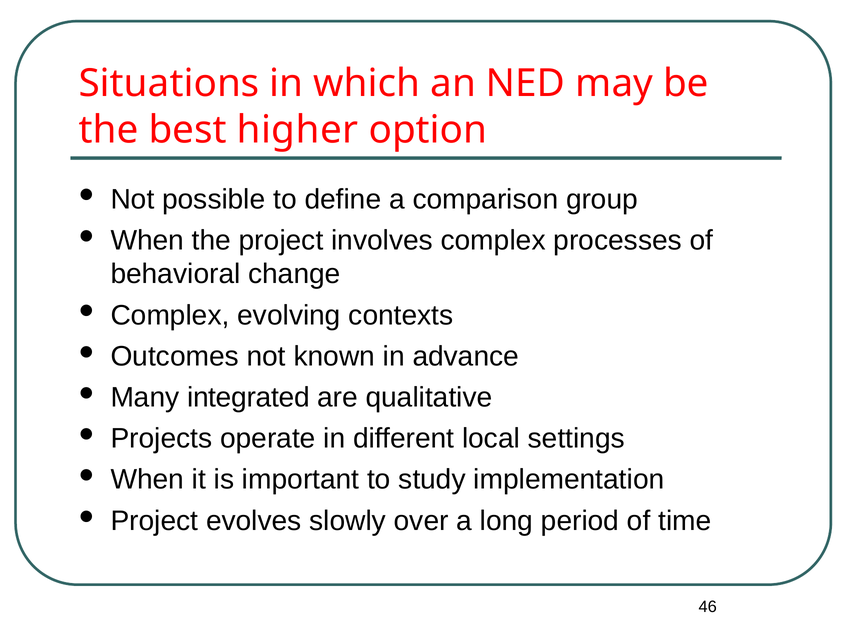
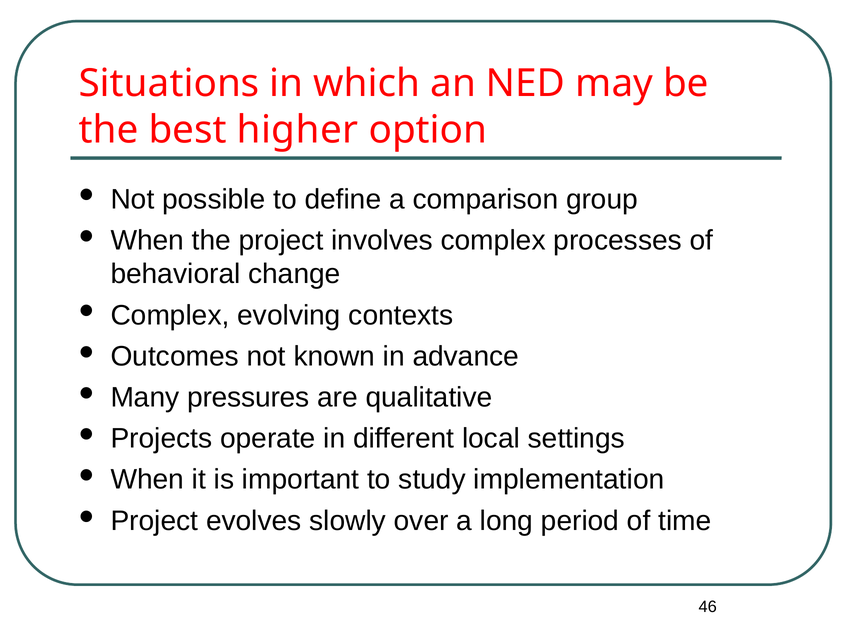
integrated: integrated -> pressures
